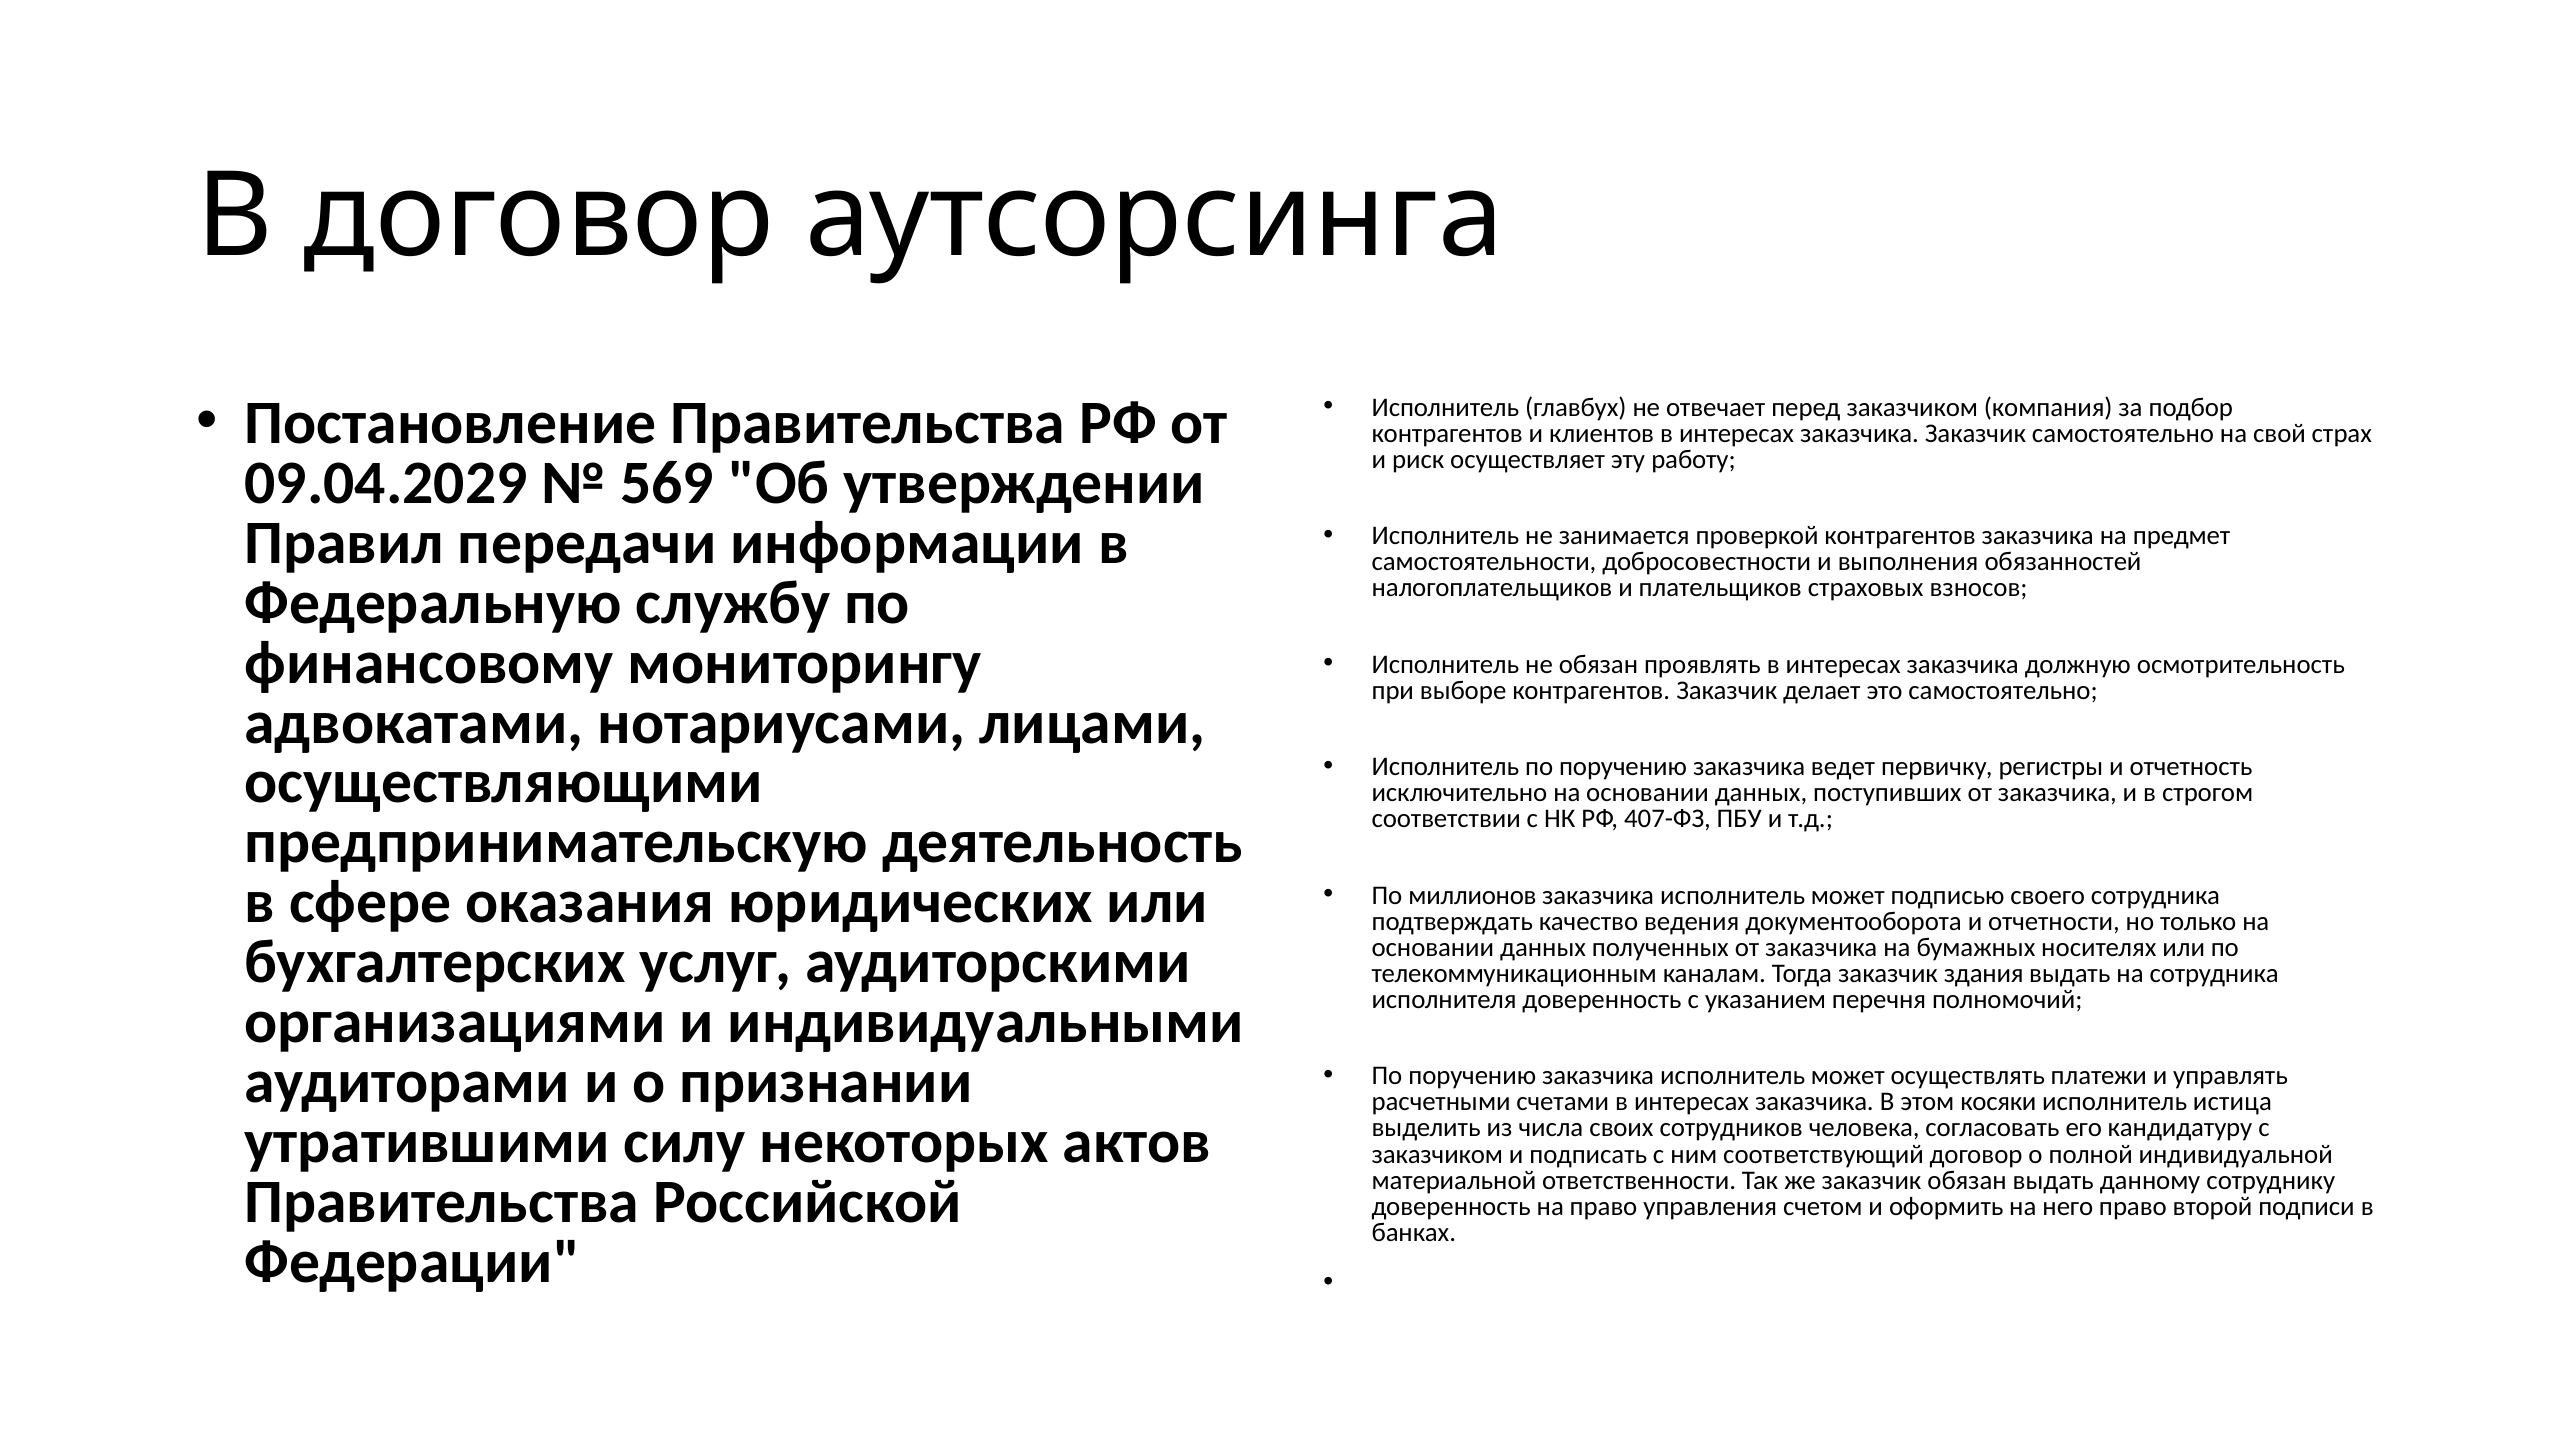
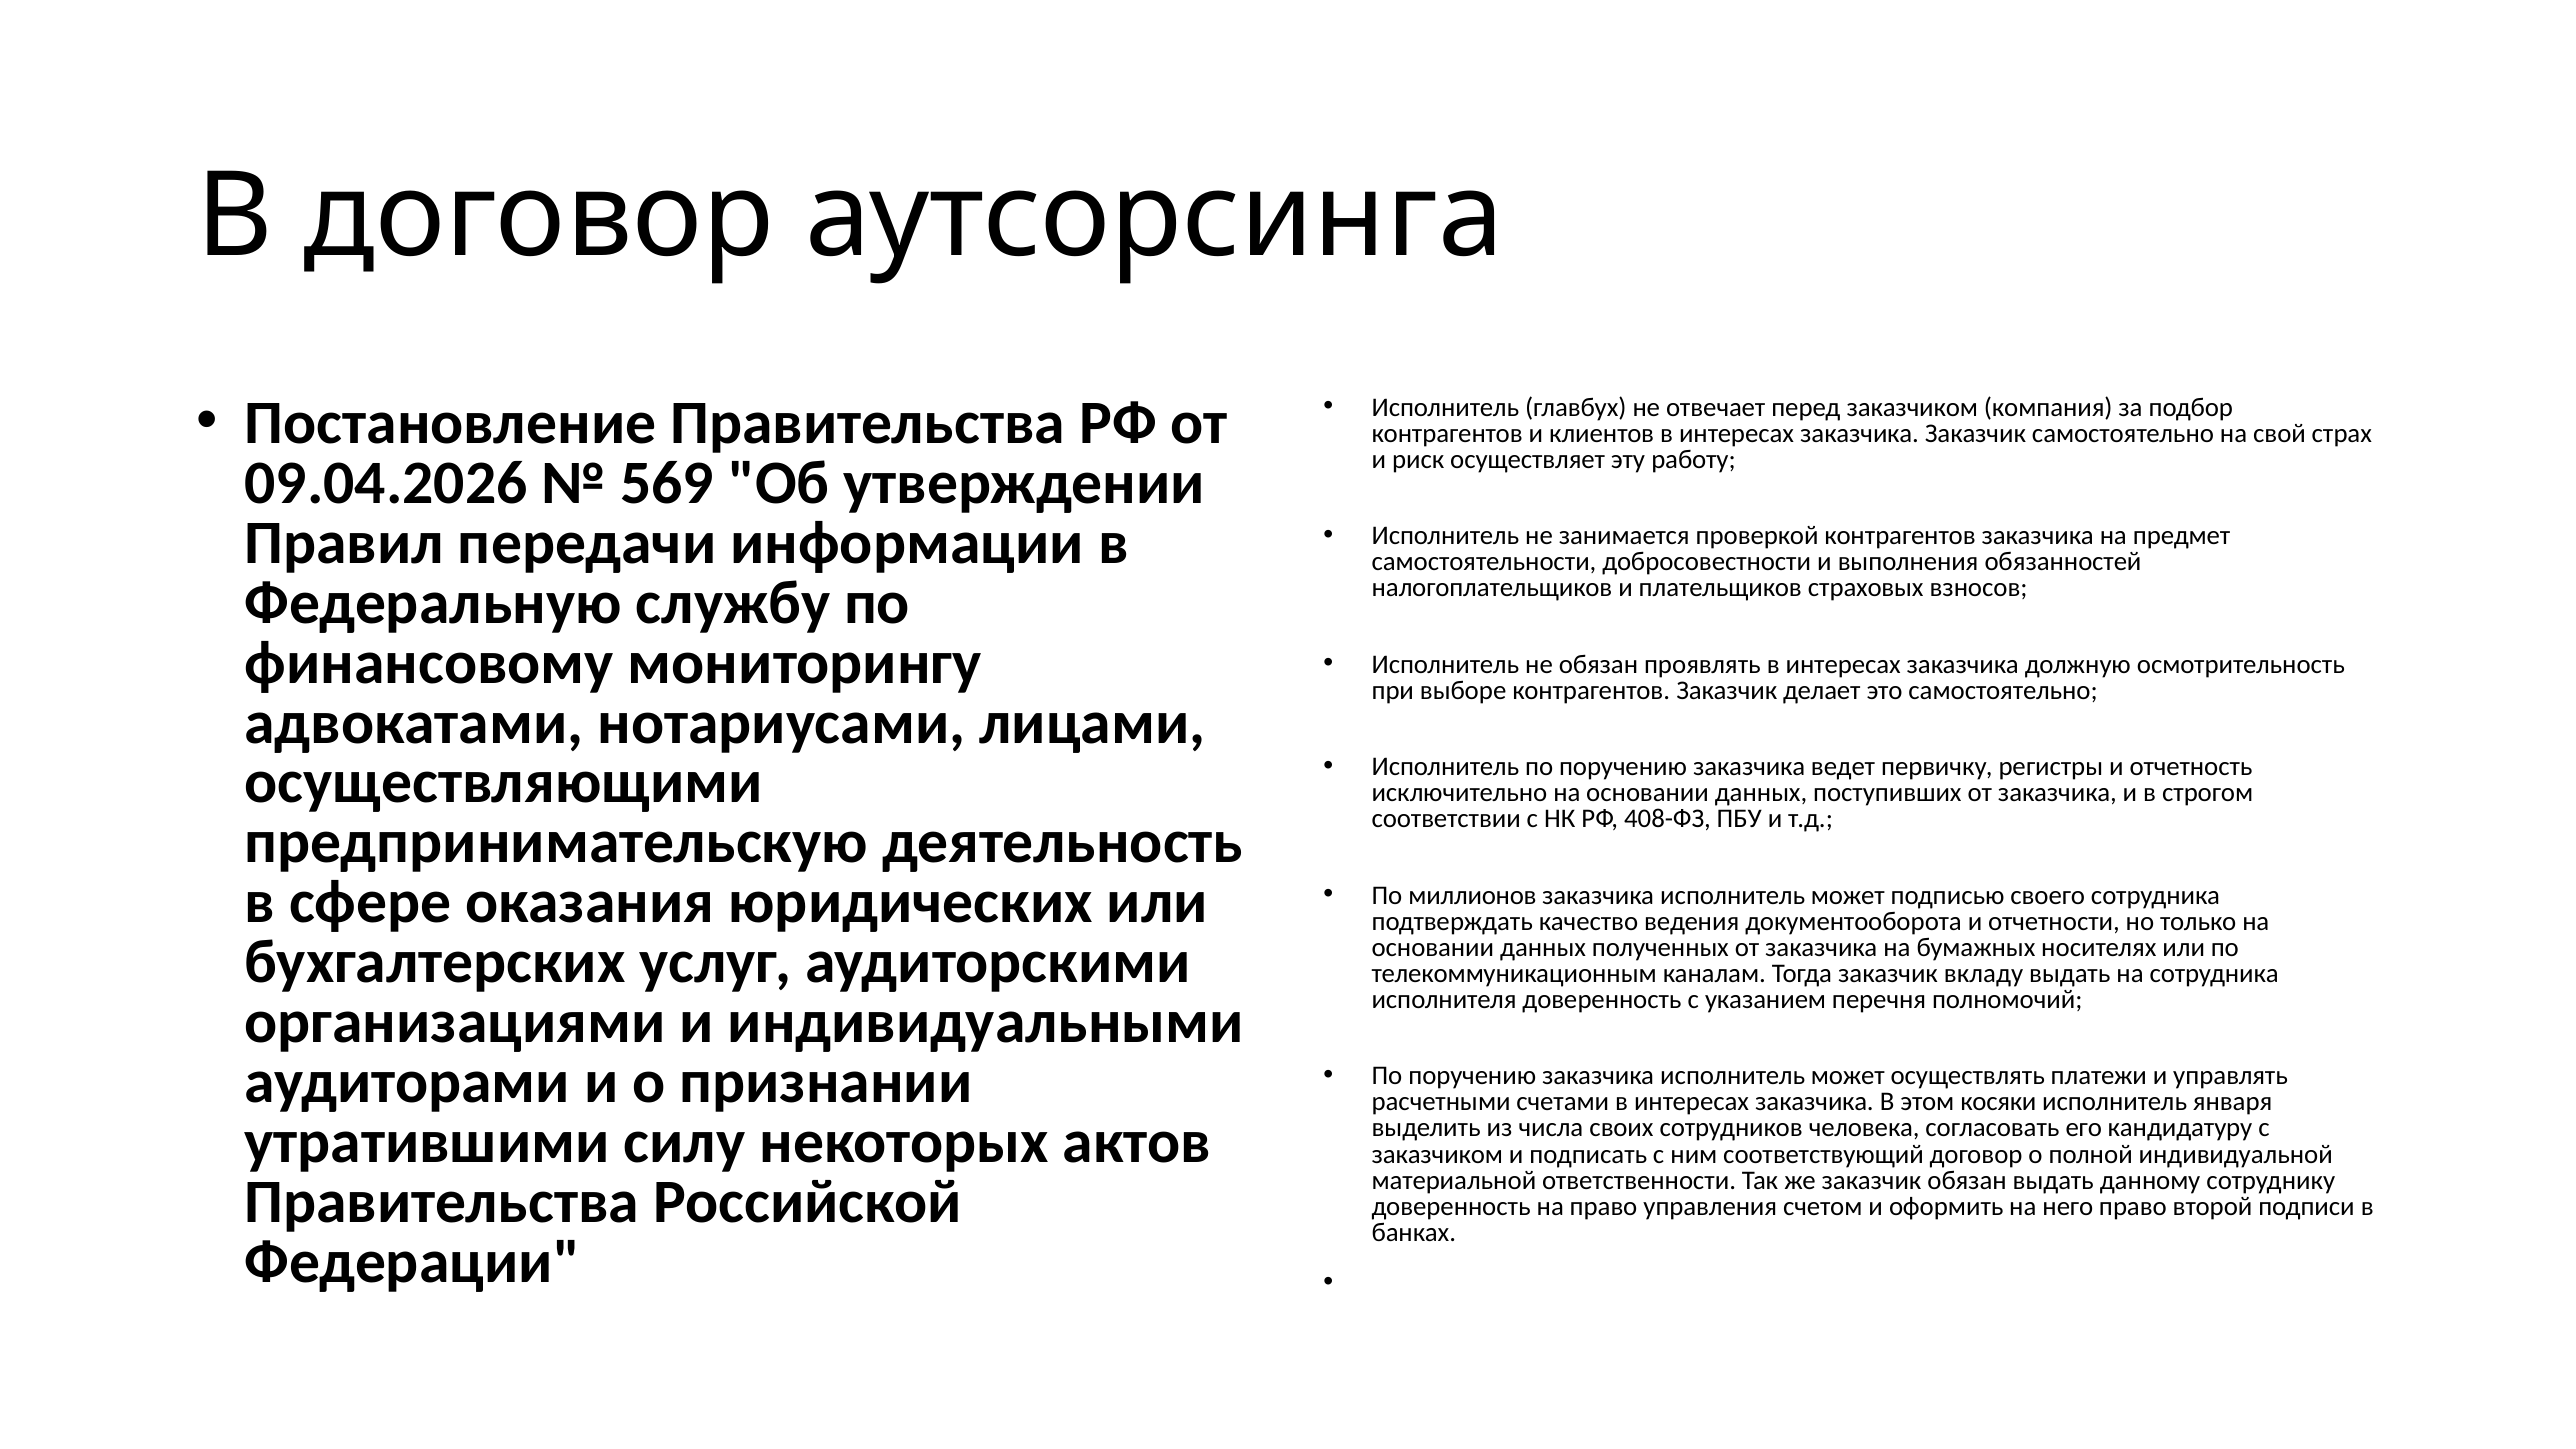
09.04.2029: 09.04.2029 -> 09.04.2026
407-ФЗ: 407-ФЗ -> 408-ФЗ
здания: здания -> вкладу
истица: истица -> января
